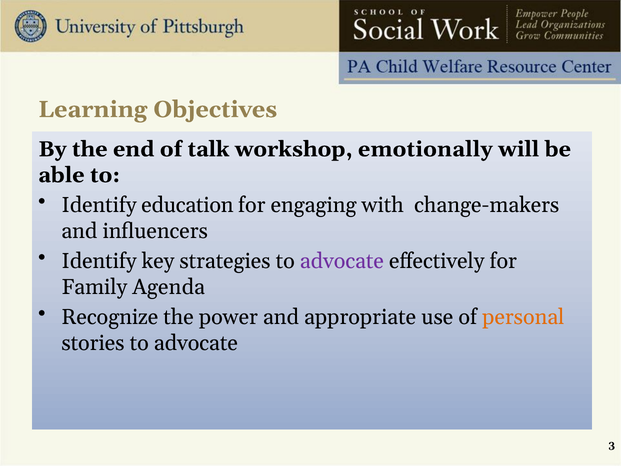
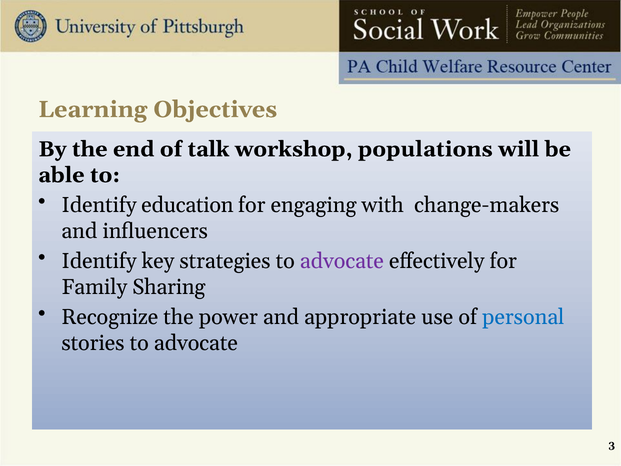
emotionally: emotionally -> populations
Agenda: Agenda -> Sharing
personal colour: orange -> blue
